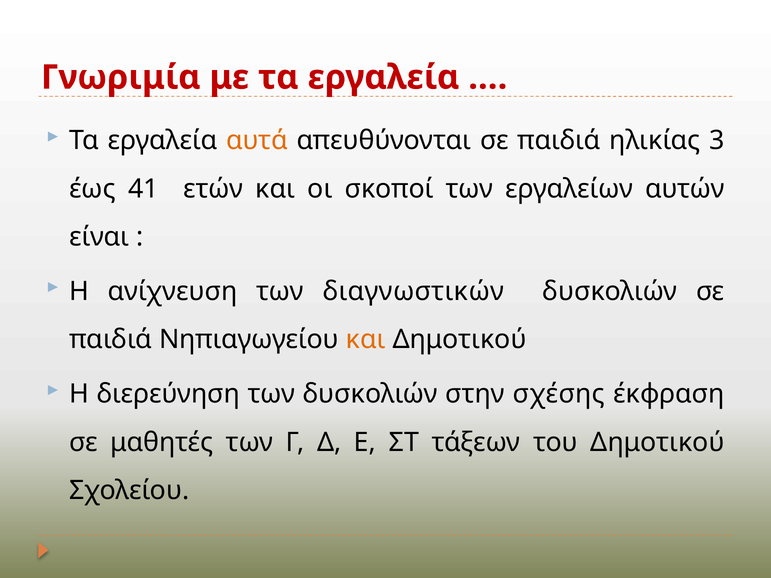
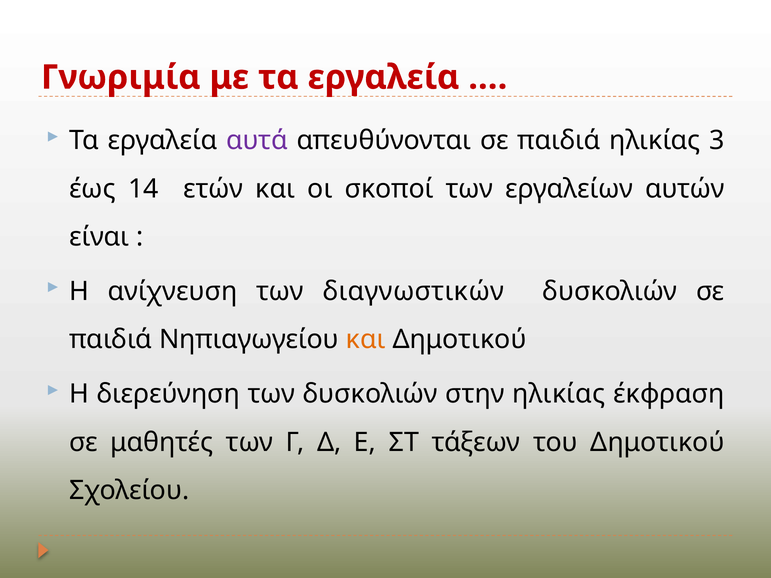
αυτά colour: orange -> purple
41: 41 -> 14
στην σχέσης: σχέσης -> ηλικίας
